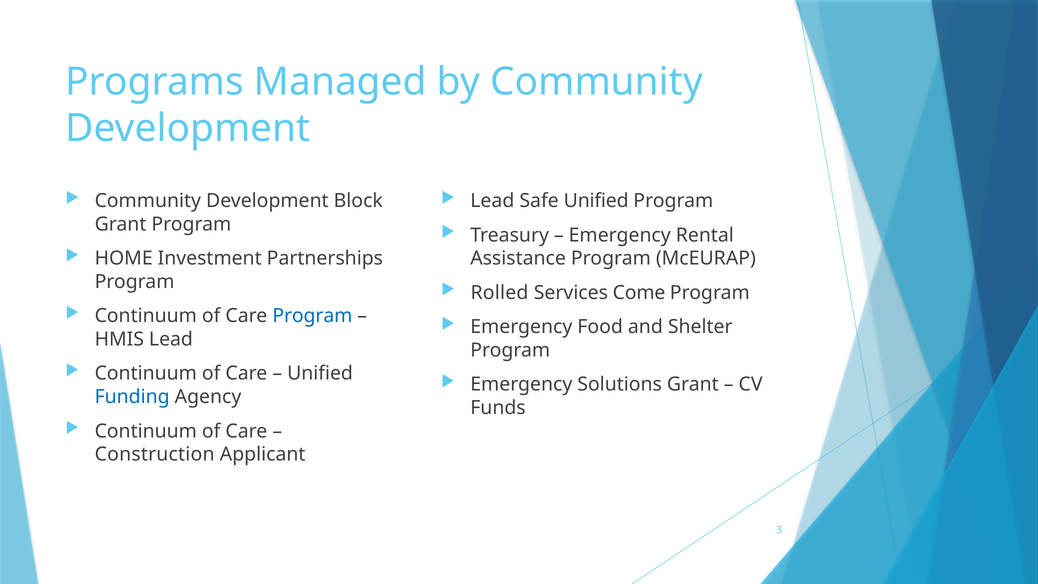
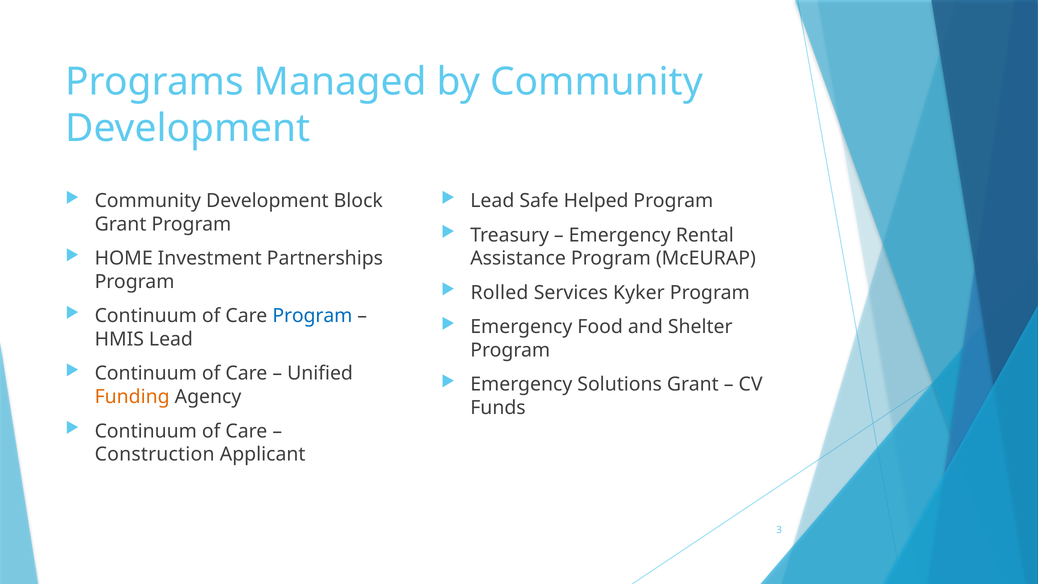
Safe Unified: Unified -> Helped
Come: Come -> Kyker
Funding colour: blue -> orange
